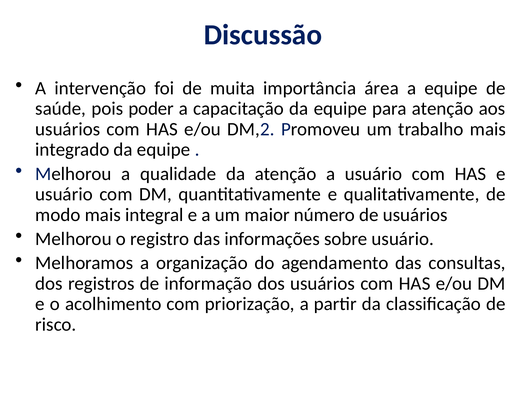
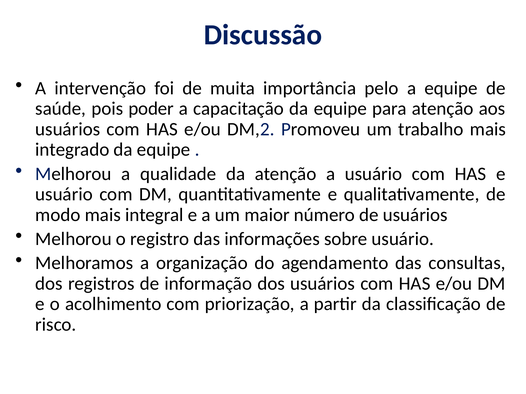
área: área -> pelo
